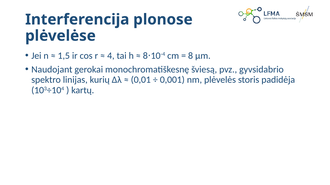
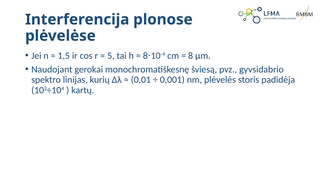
4: 4 -> 5
